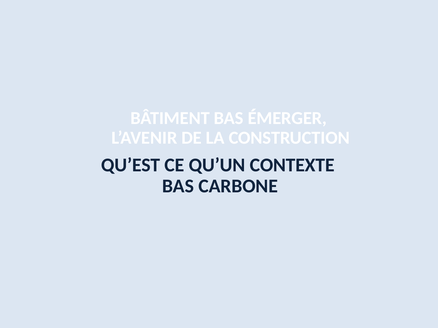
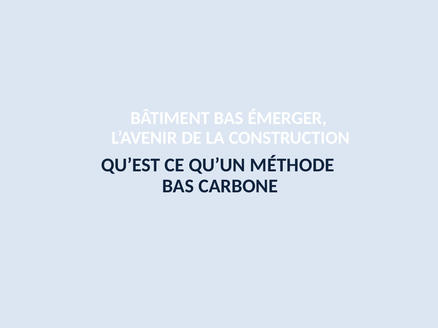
CONTEXTE: CONTEXTE -> MÉTHODE
